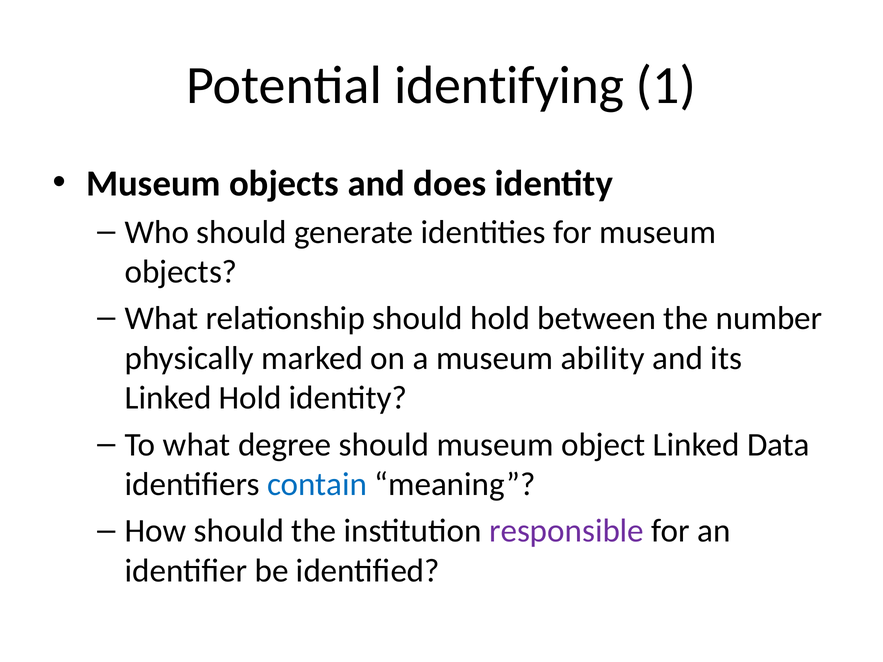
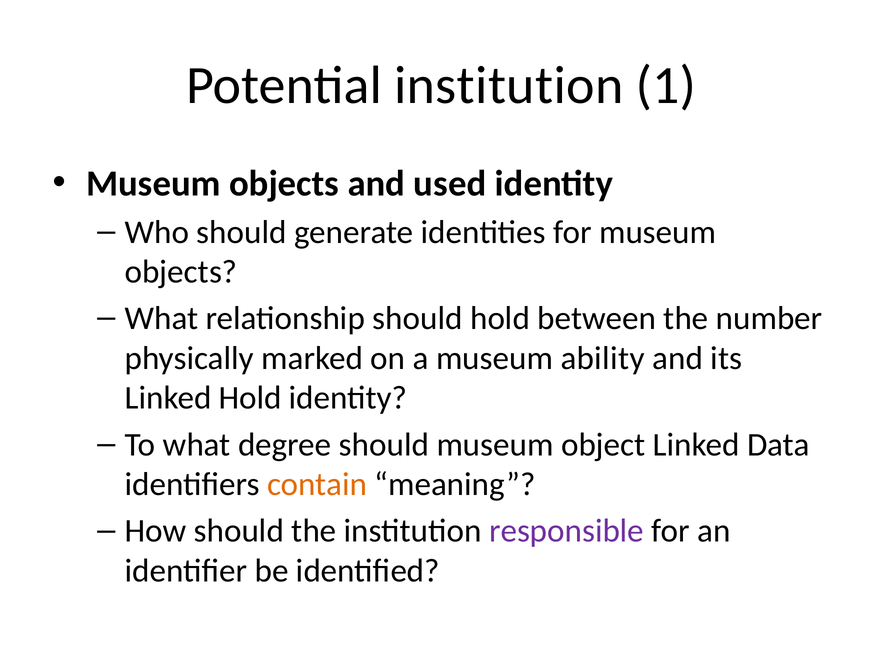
Potential identifying: identifying -> institution
does: does -> used
contain colour: blue -> orange
